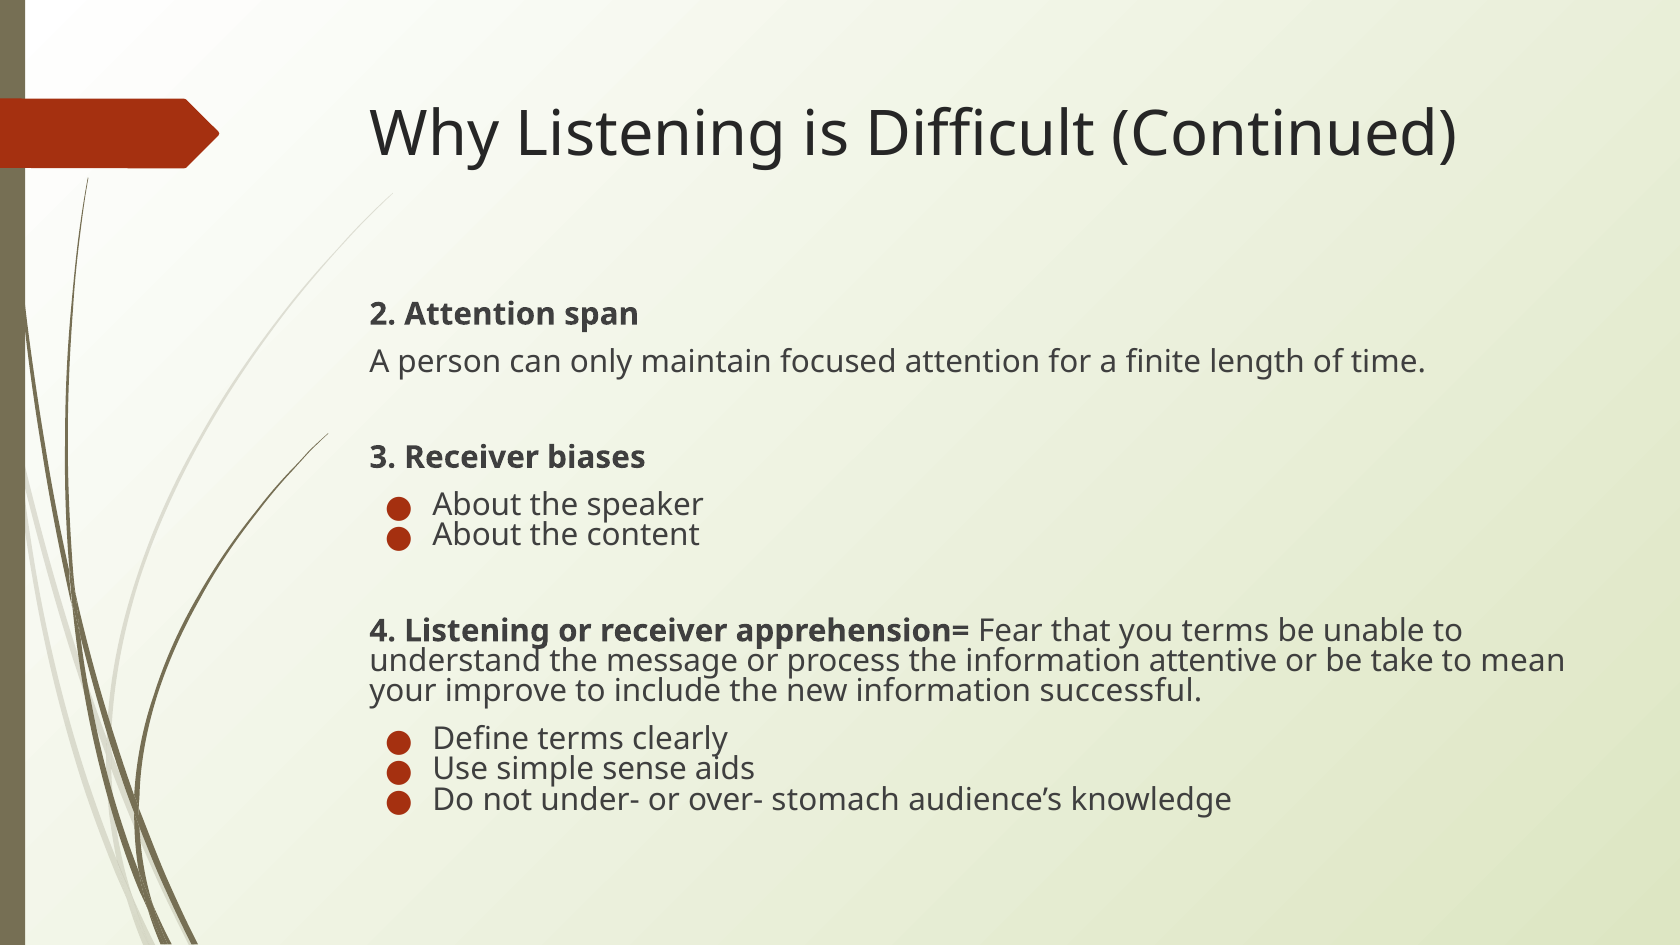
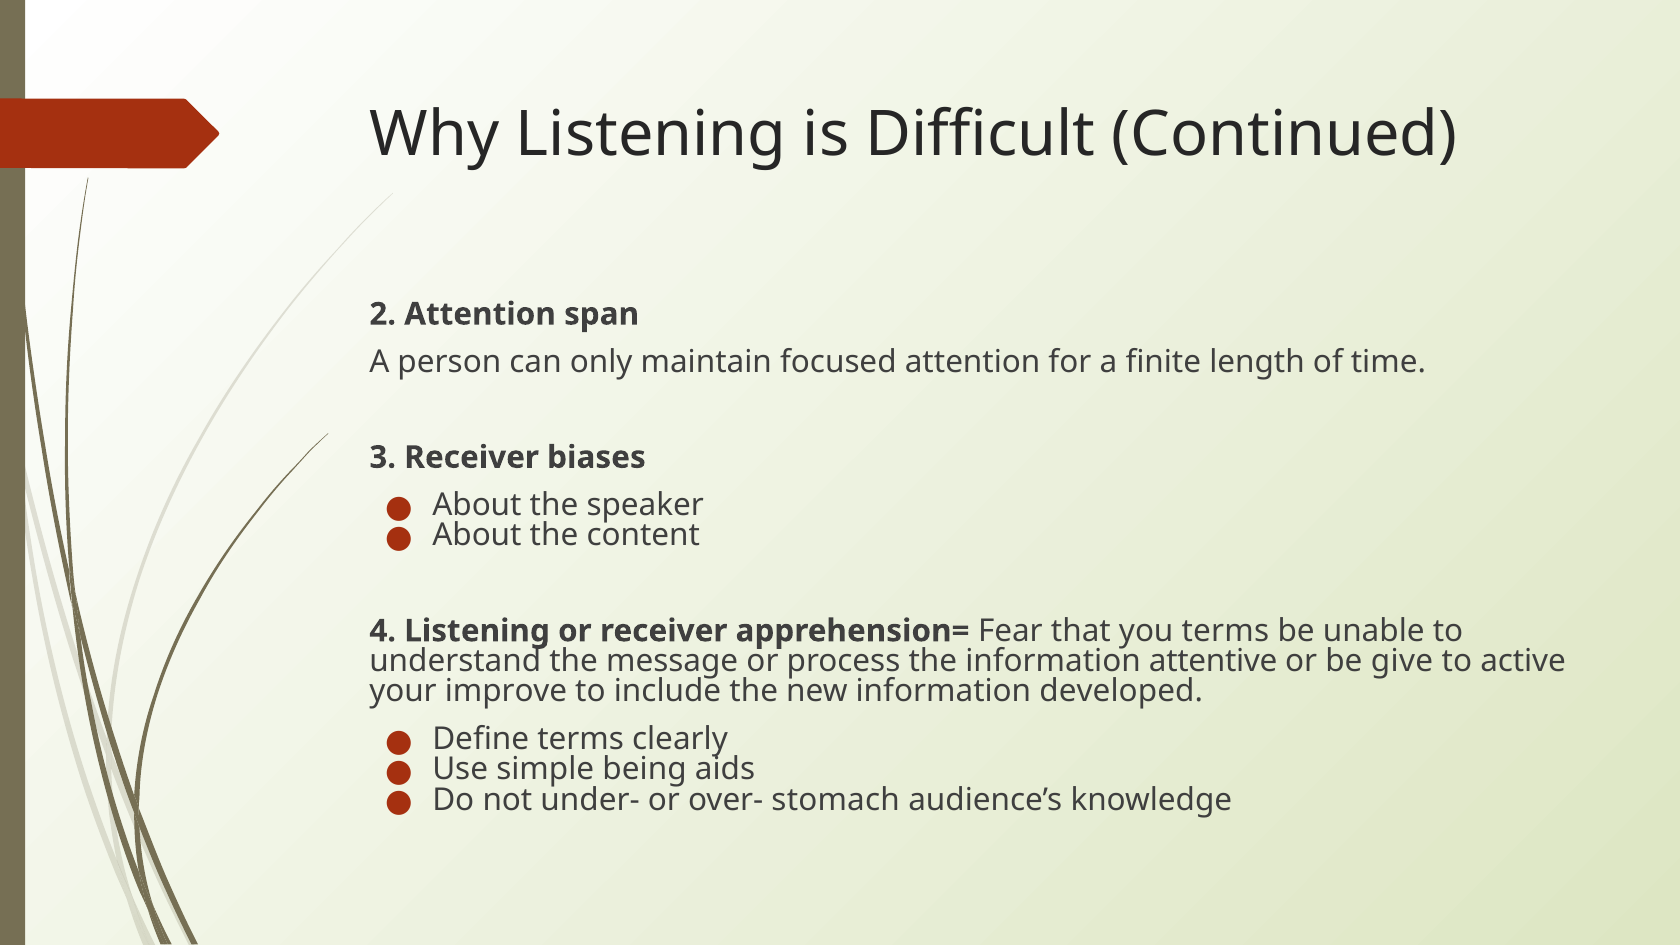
take: take -> give
mean: mean -> active
successful: successful -> developed
sense: sense -> being
